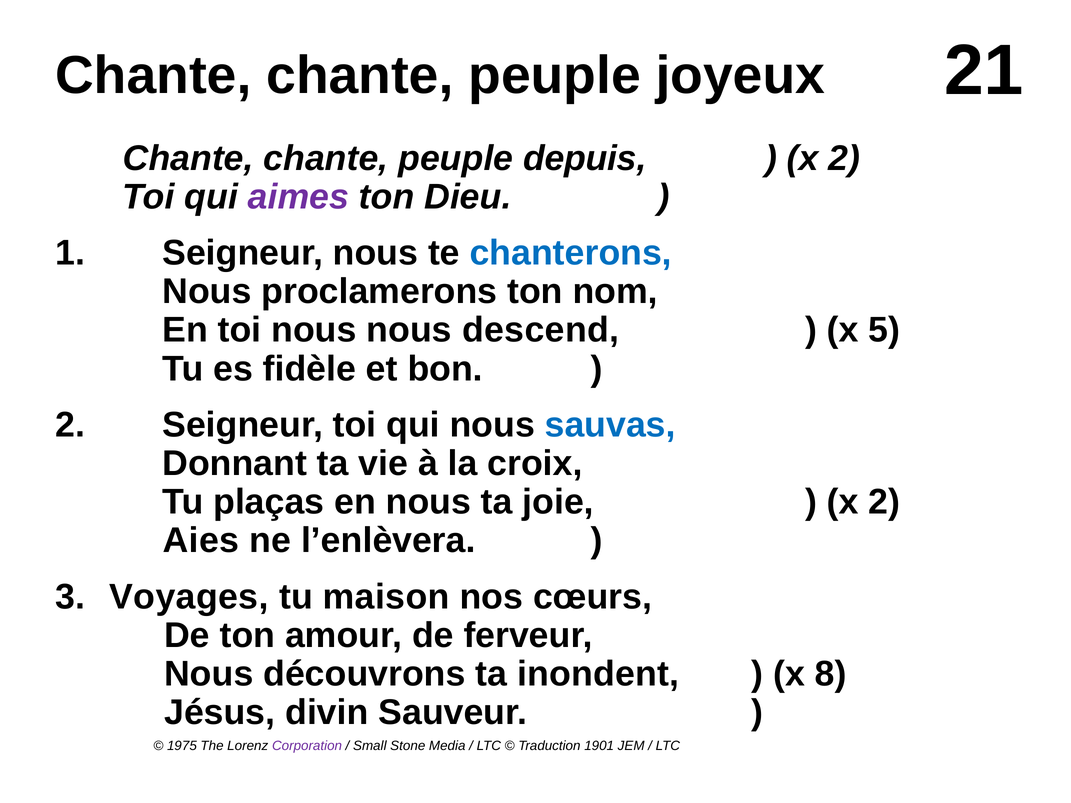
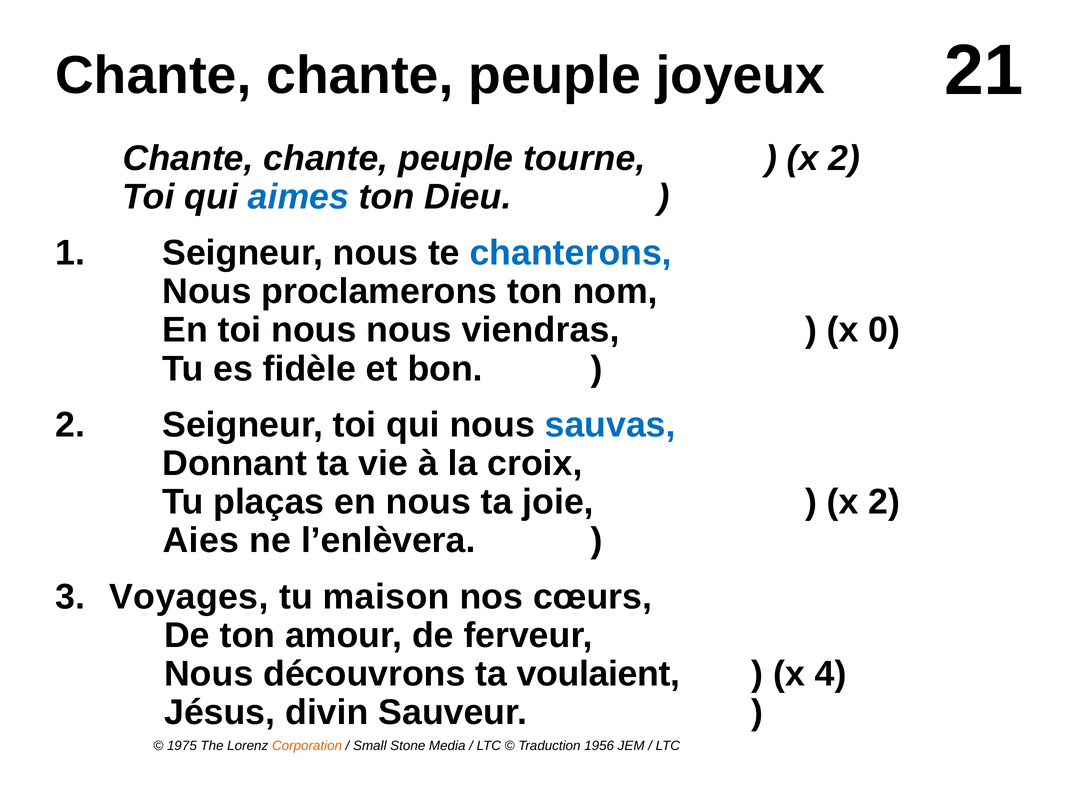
depuis: depuis -> tourne
aimes colour: purple -> blue
descend: descend -> viendras
5: 5 -> 0
inondent: inondent -> voulaient
8: 8 -> 4
Corporation colour: purple -> orange
1901: 1901 -> 1956
